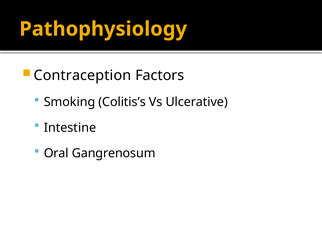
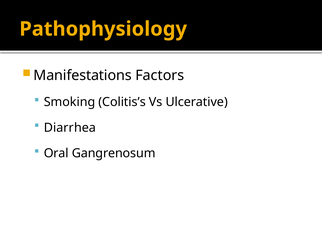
Contraception: Contraception -> Manifestations
Intestine: Intestine -> Diarrhea
